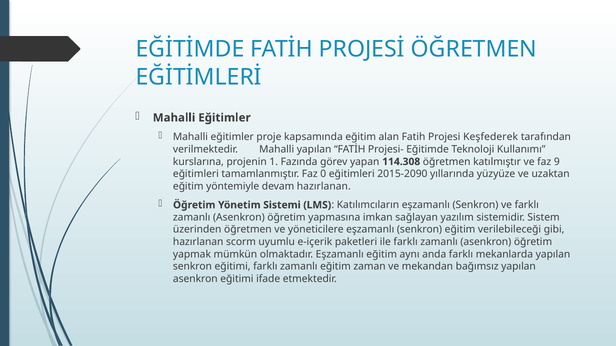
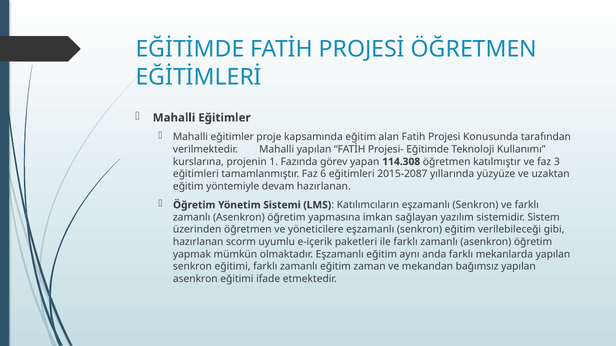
Keşfederek: Keşfederek -> Konusunda
9: 9 -> 3
0: 0 -> 6
2015-2090: 2015-2090 -> 2015-2087
